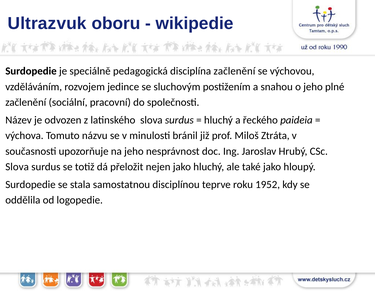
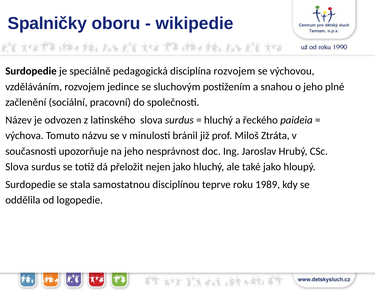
Ultrazvuk: Ultrazvuk -> Spalničky
disciplína začlenění: začlenění -> rozvojem
1952: 1952 -> 1989
